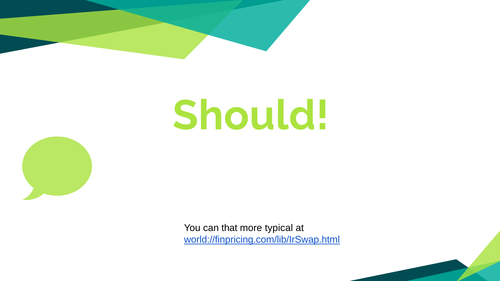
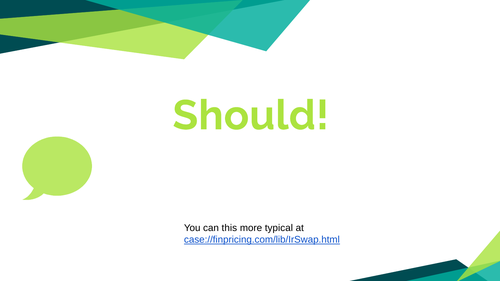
that: that -> this
world://finpricing.com/lib/IrSwap.html: world://finpricing.com/lib/IrSwap.html -> case://finpricing.com/lib/IrSwap.html
